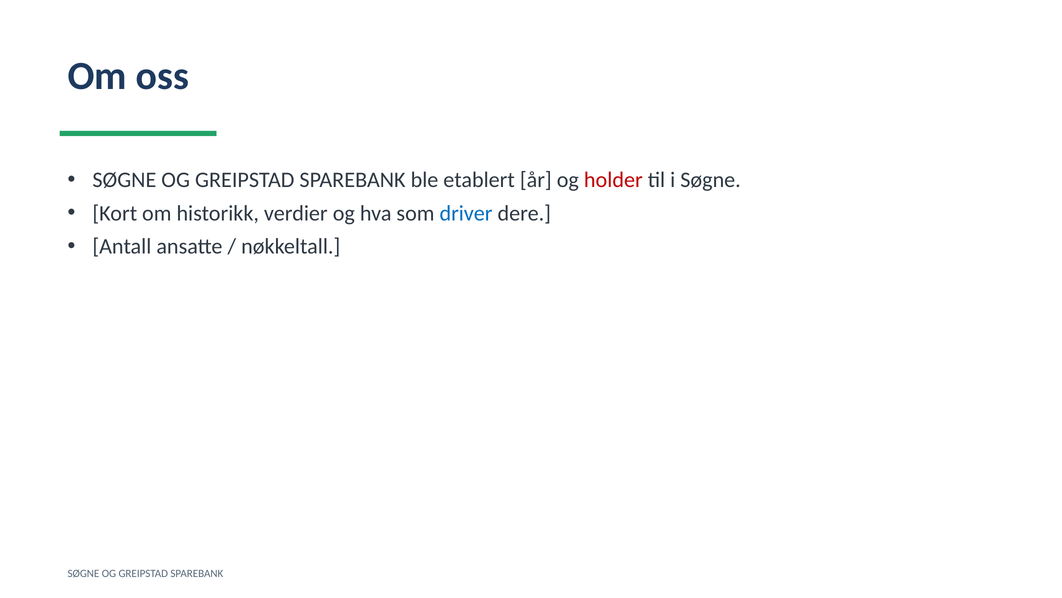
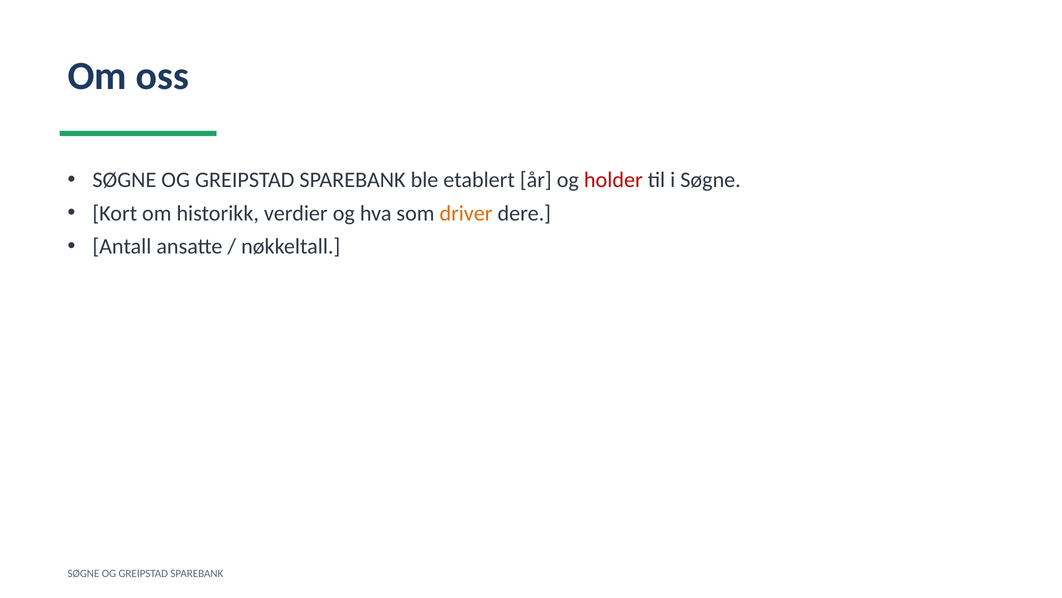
driver colour: blue -> orange
